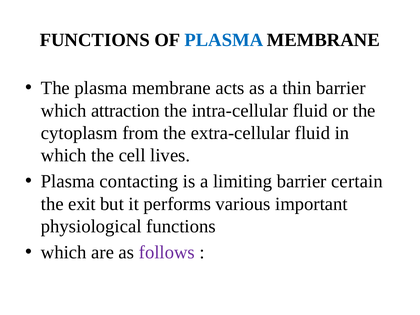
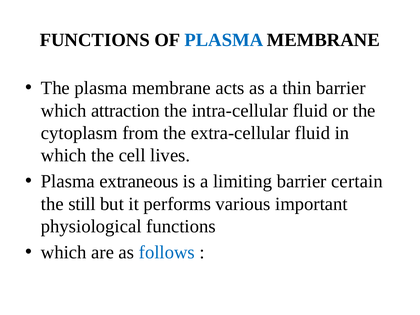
contacting: contacting -> extraneous
exit: exit -> still
follows colour: purple -> blue
